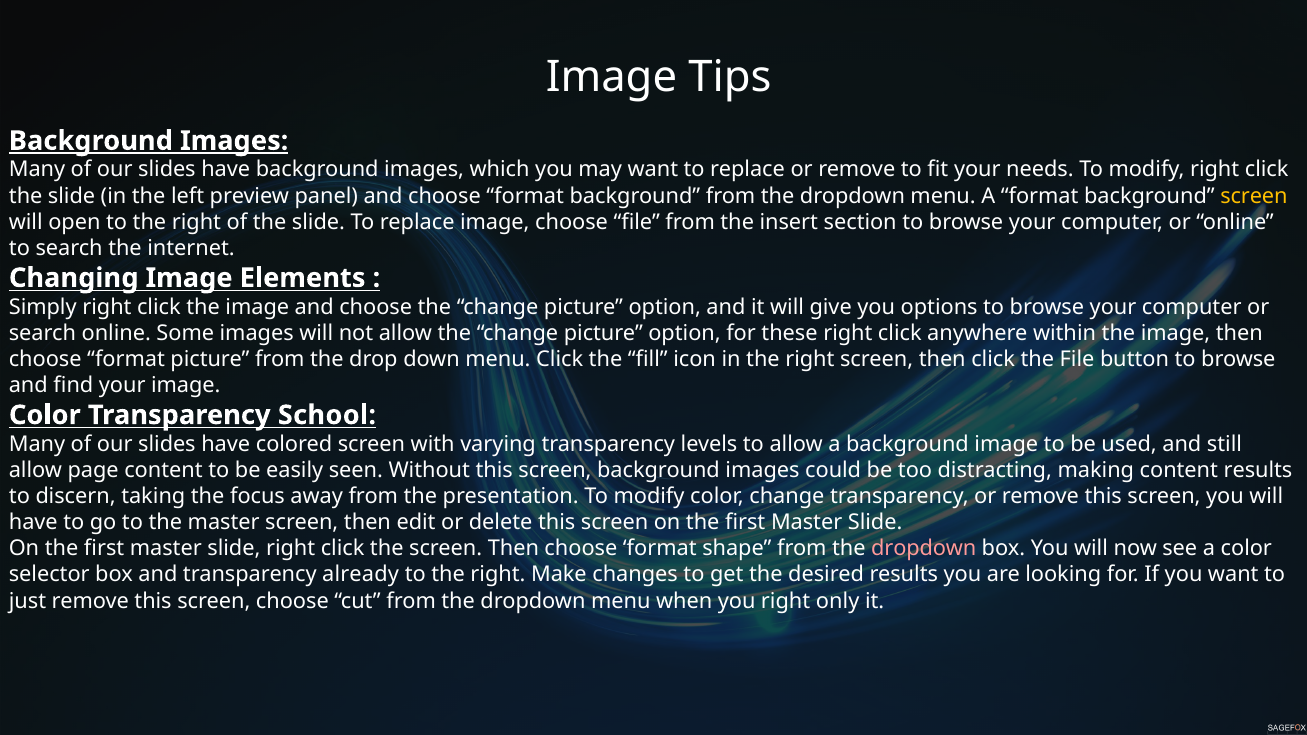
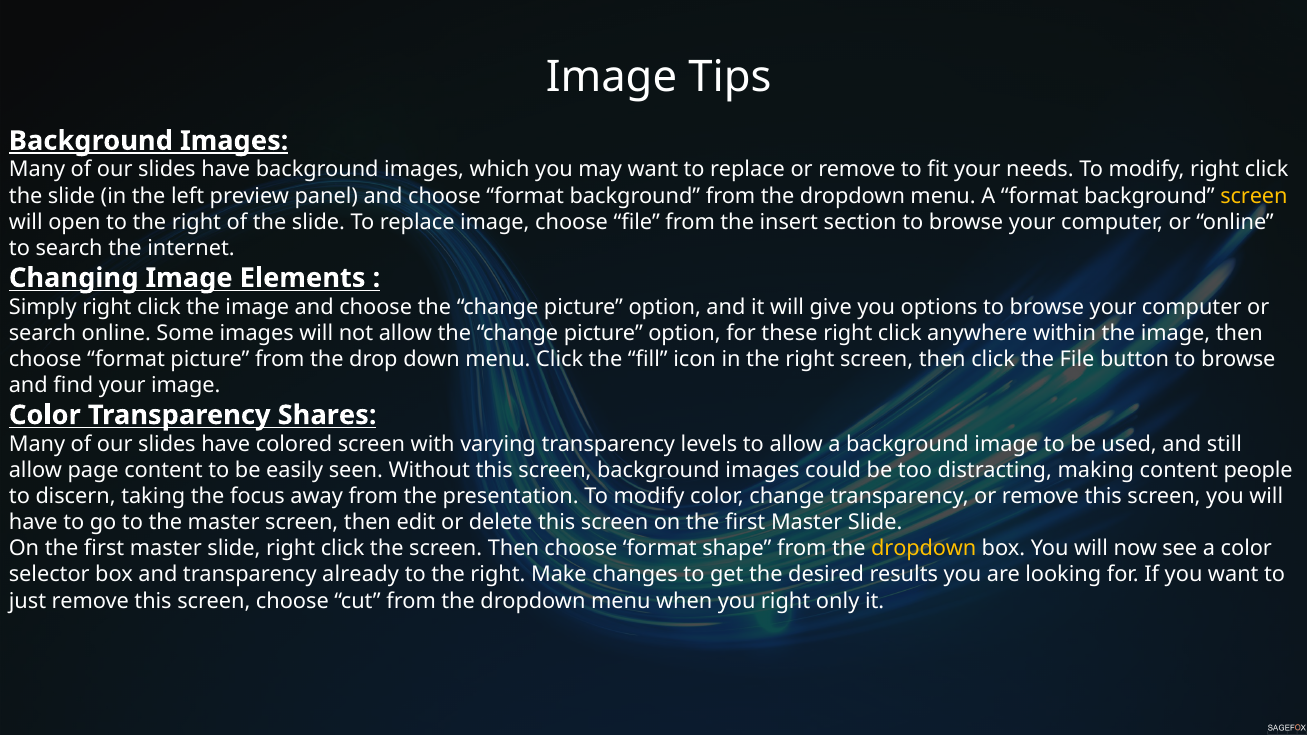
School: School -> Shares
content results: results -> people
dropdown at (924, 549) colour: pink -> yellow
